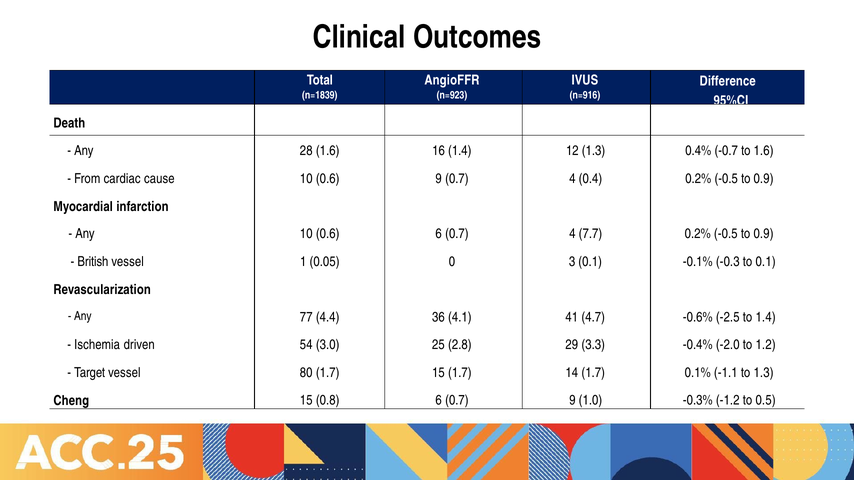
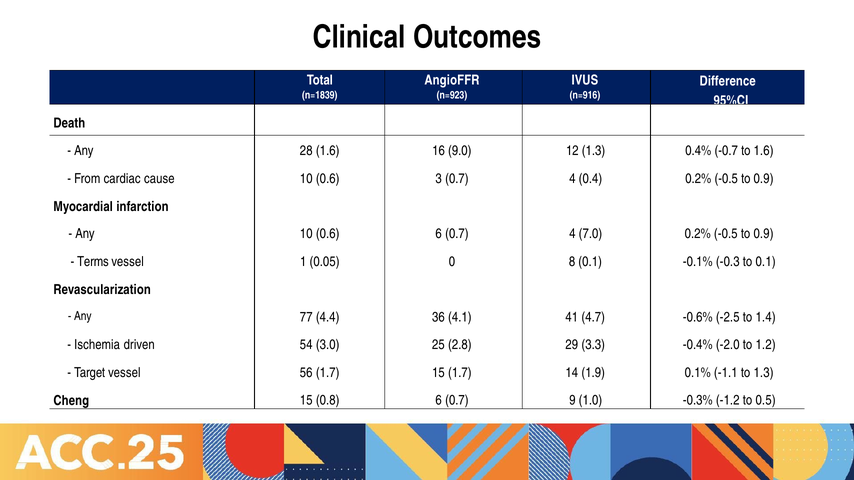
16 1.4: 1.4 -> 9.0
0.6 9: 9 -> 3
7.7: 7.7 -> 7.0
British: British -> Terms
3: 3 -> 8
80: 80 -> 56
14 1.7: 1.7 -> 1.9
